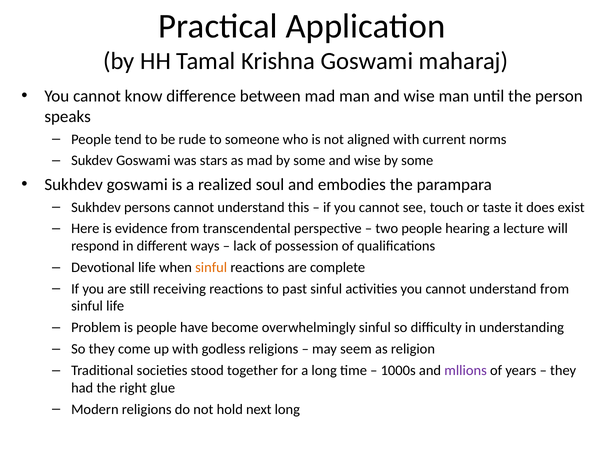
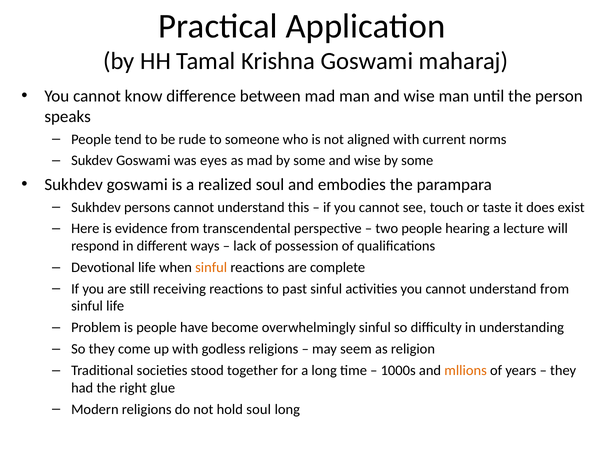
stars: stars -> eyes
mllions colour: purple -> orange
hold next: next -> soul
